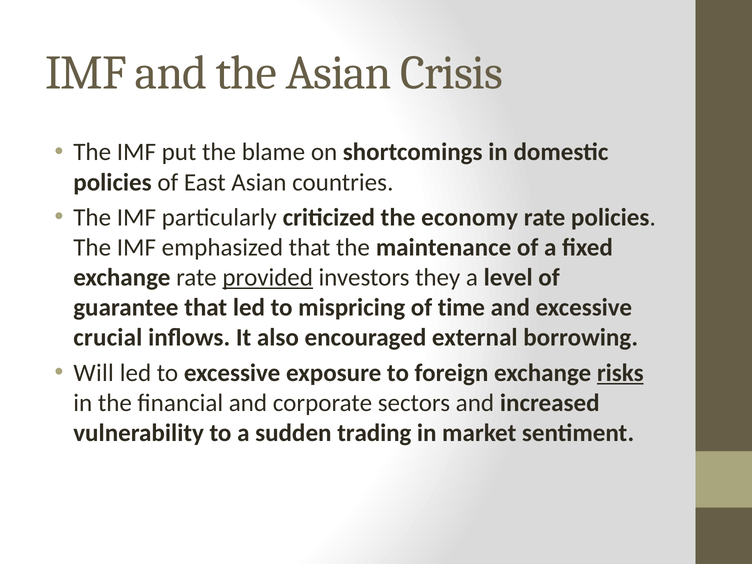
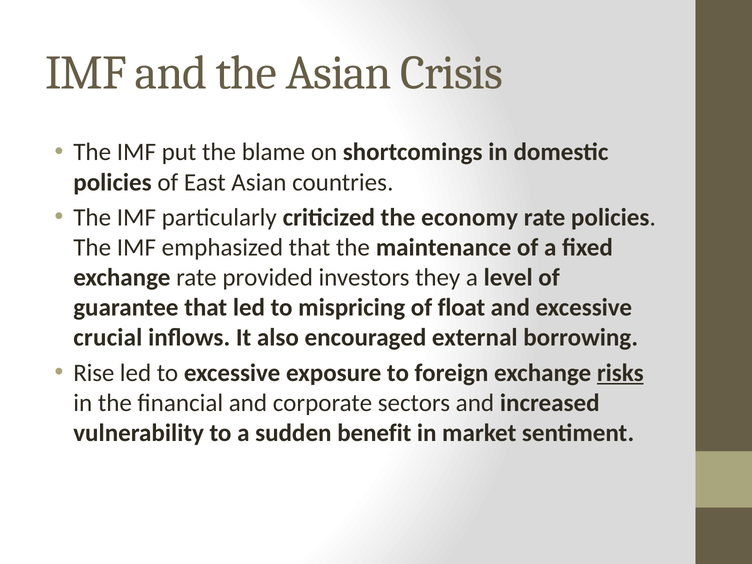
provided underline: present -> none
time: time -> float
Will: Will -> Rise
trading: trading -> benefit
